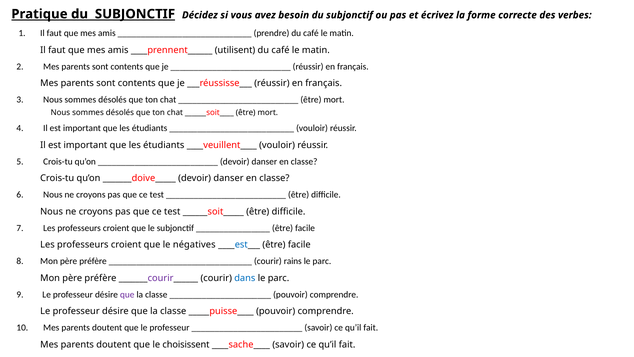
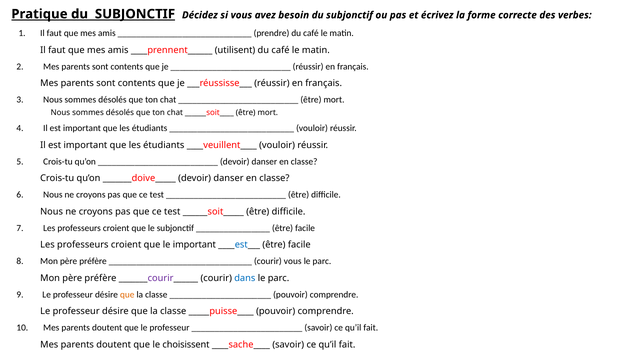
le négatives: négatives -> important
courir rains: rains -> vous
que at (127, 294) colour: purple -> orange
